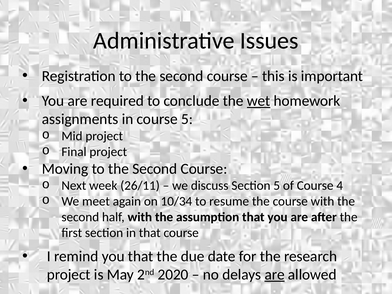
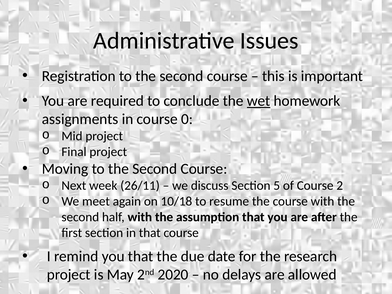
course 5: 5 -> 0
4: 4 -> 2
10/34: 10/34 -> 10/18
are at (275, 275) underline: present -> none
